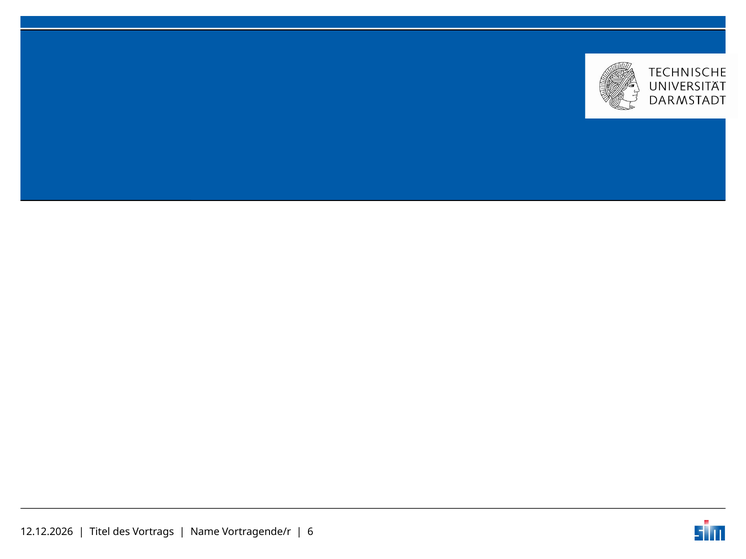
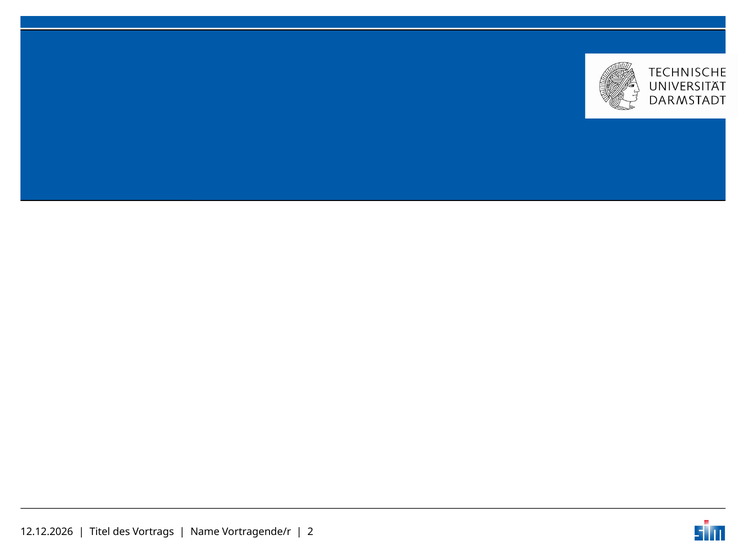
6: 6 -> 2
